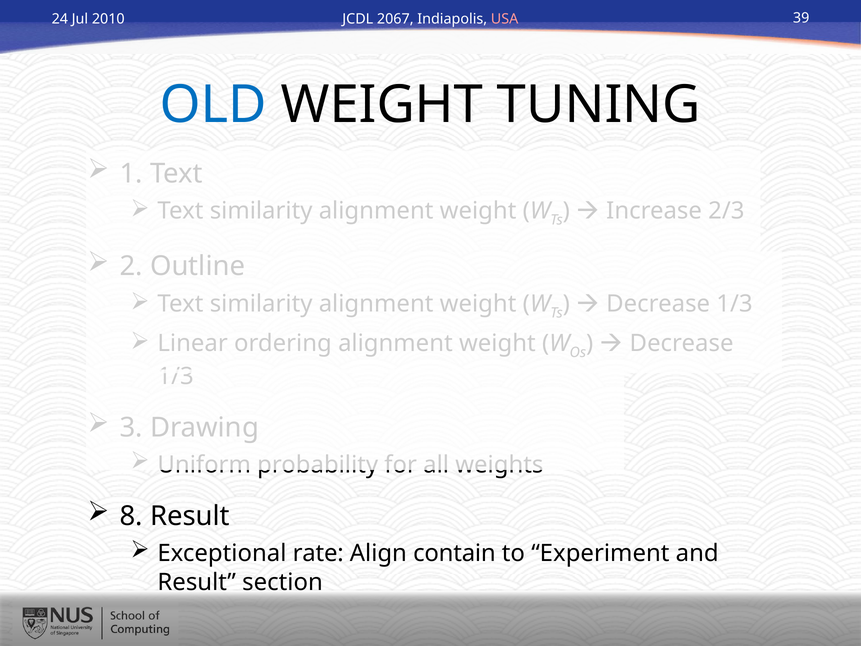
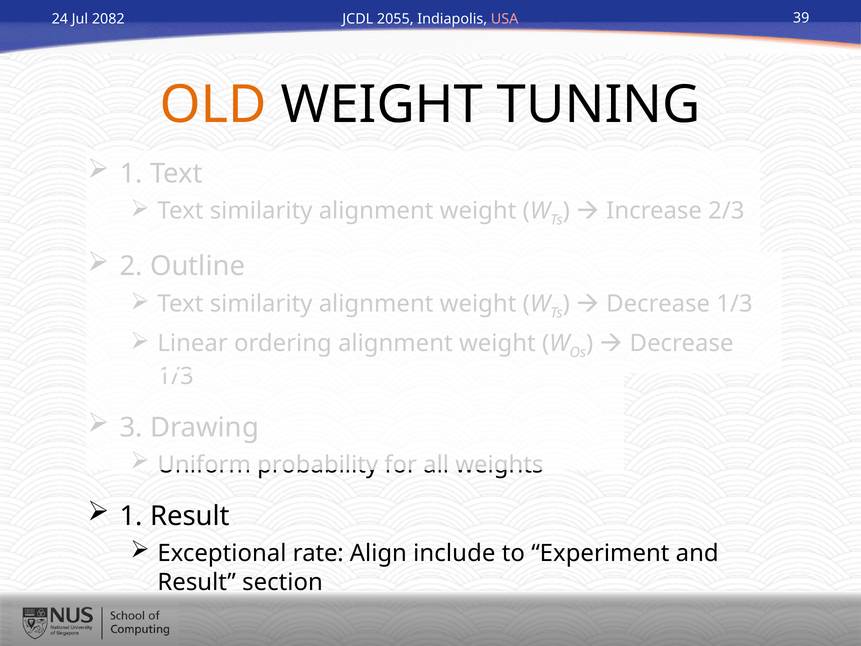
2010: 2010 -> 2082
2067: 2067 -> 2055
OLD colour: blue -> orange
8 at (131, 516): 8 -> 1
contain: contain -> include
